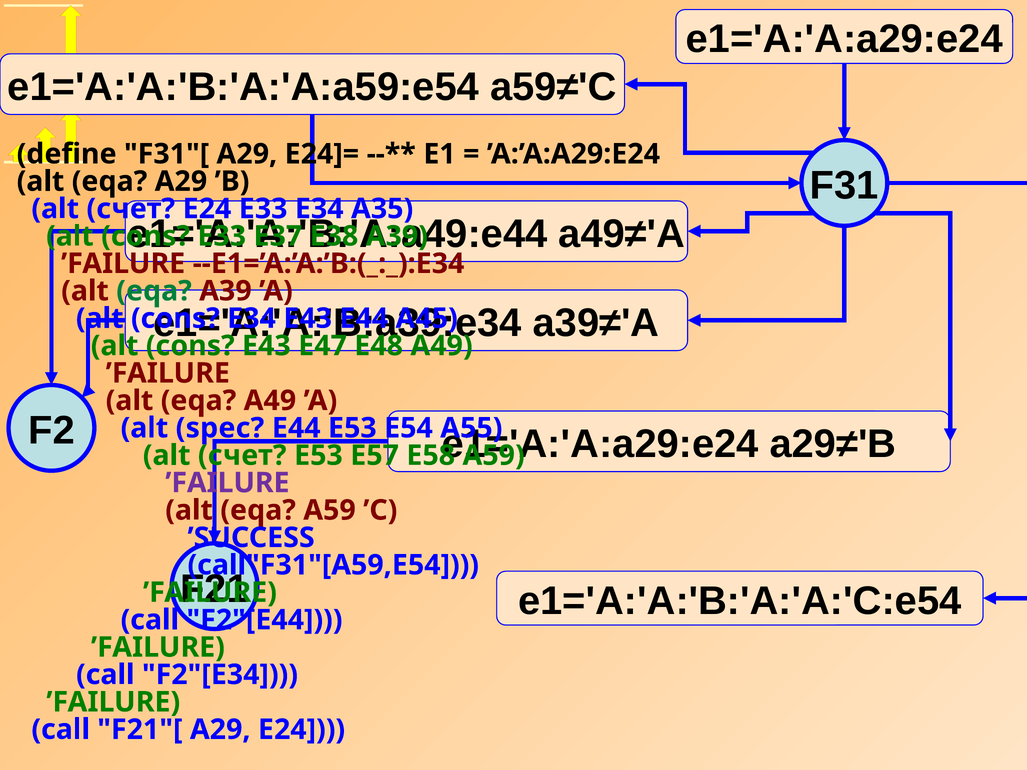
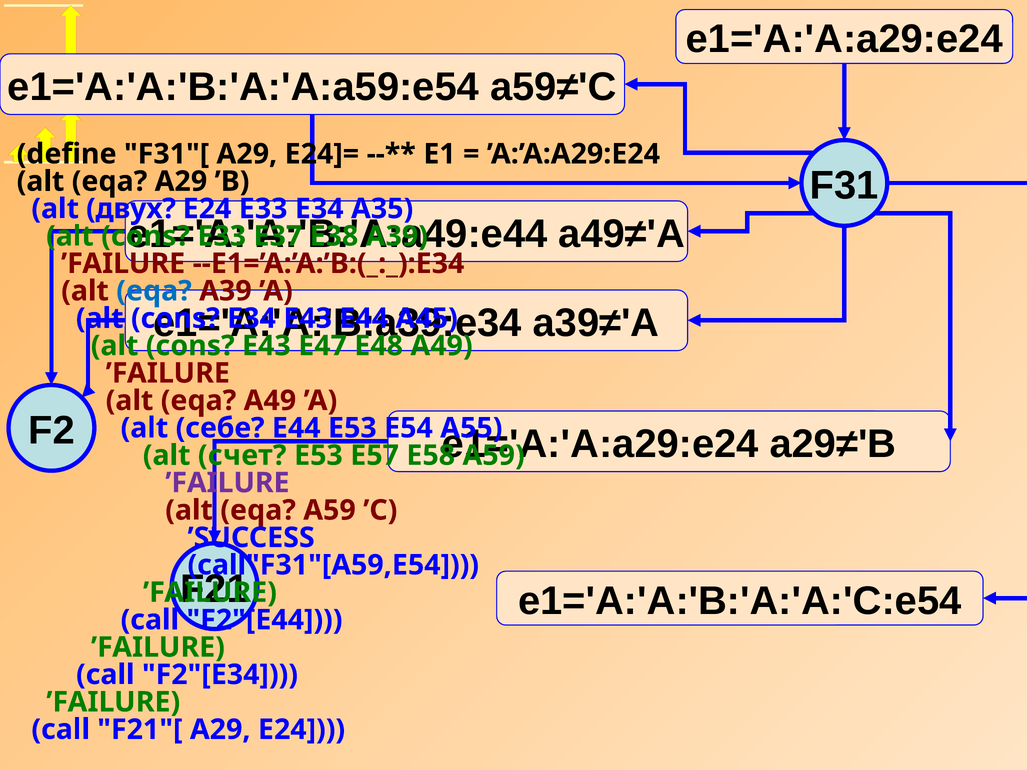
счет at (131, 209): счет -> двух
eqa at (154, 291) colour: green -> blue
spec: spec -> себе
